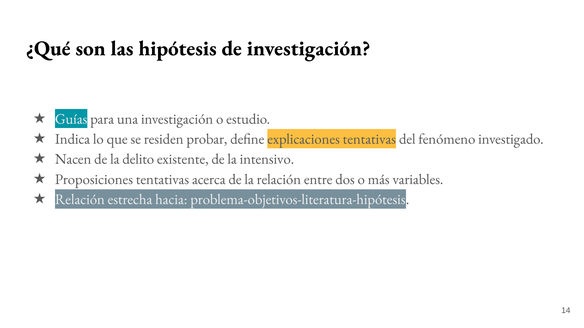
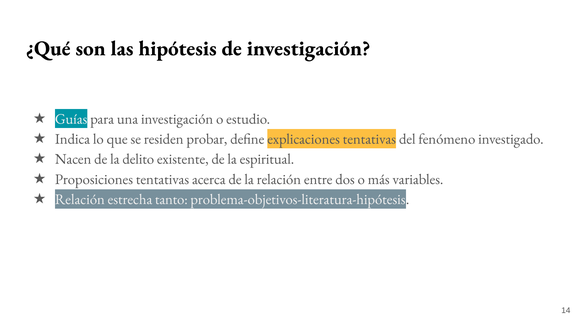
intensivo: intensivo -> espiritual
hacia: hacia -> tanto
